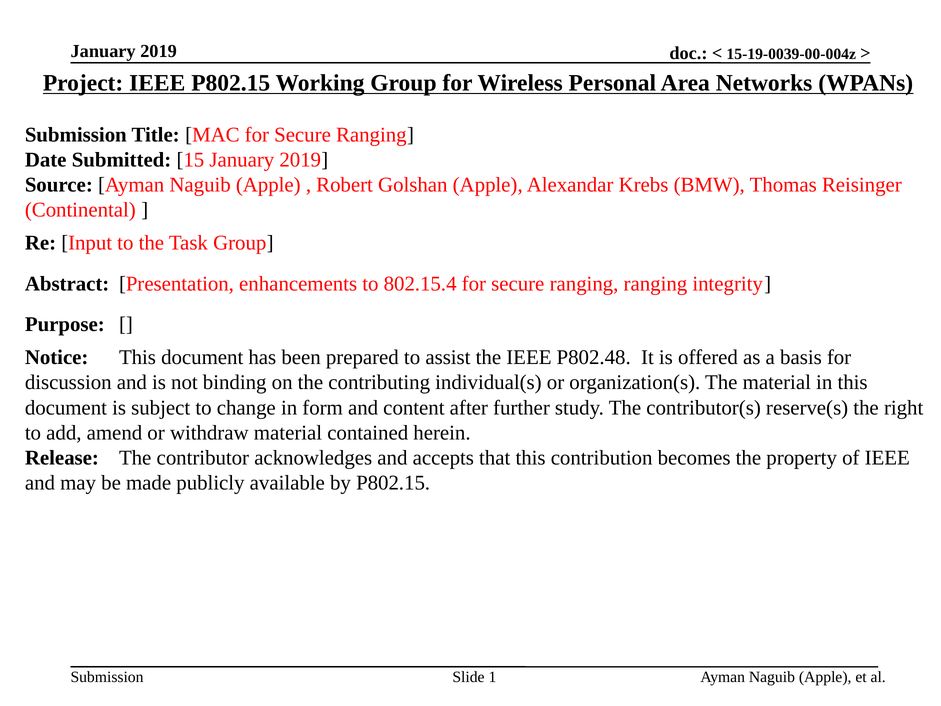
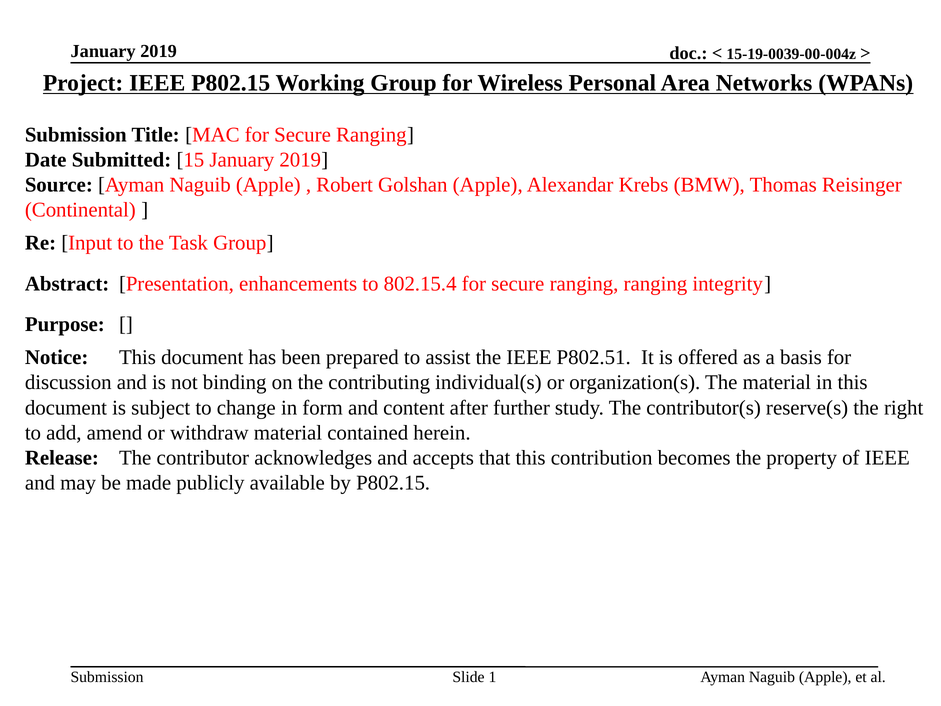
P802.48: P802.48 -> P802.51
